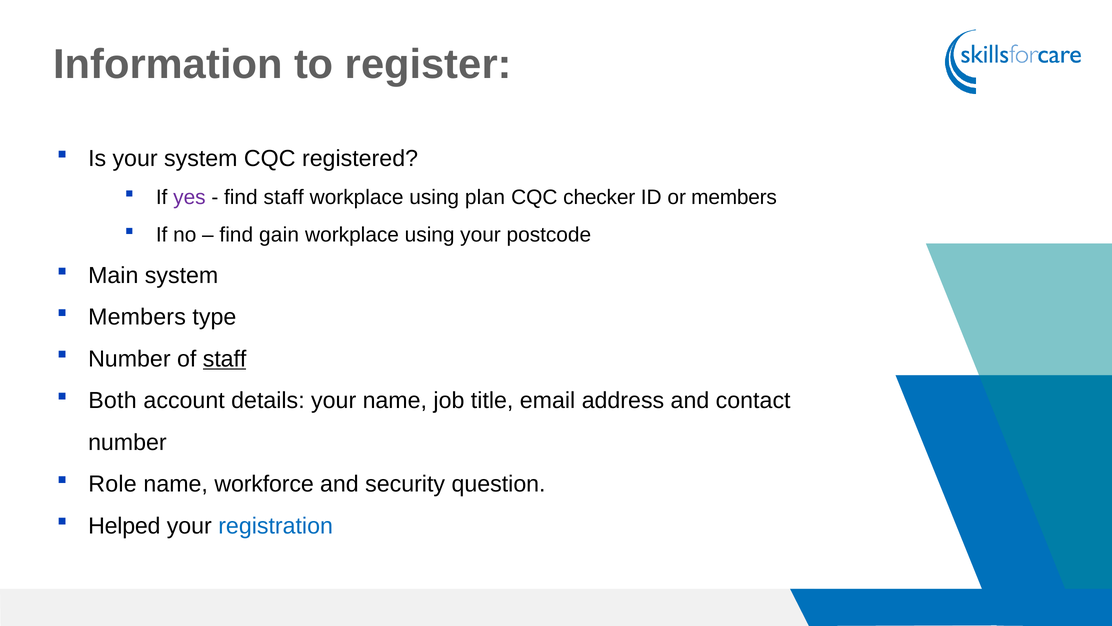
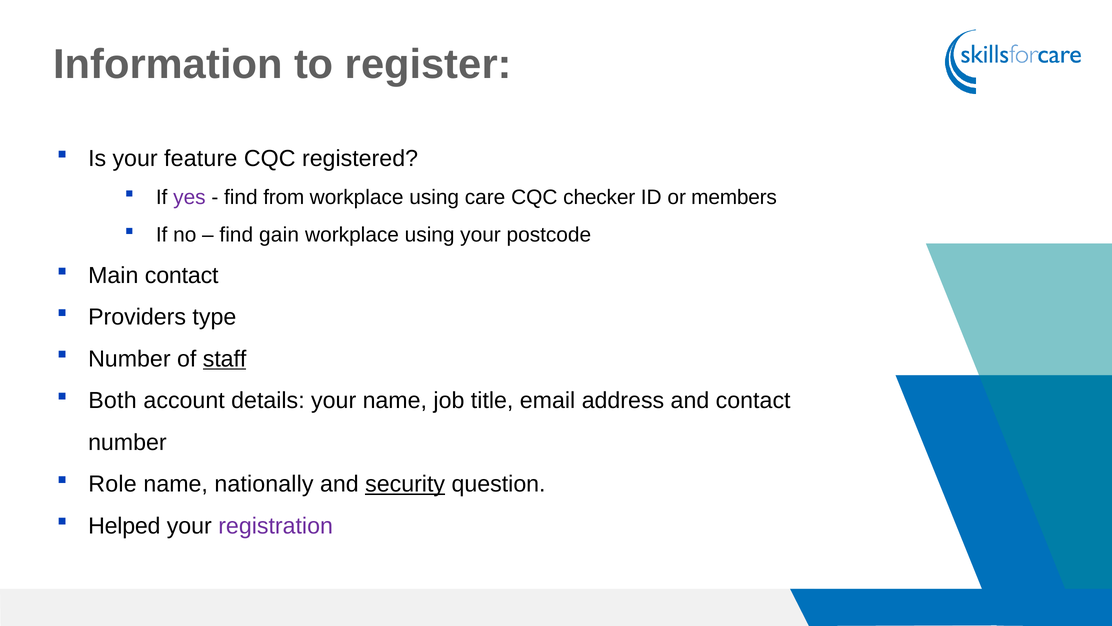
your system: system -> feature
find staff: staff -> from
plan: plan -> care
Main system: system -> contact
Members at (137, 317): Members -> Providers
workforce: workforce -> nationally
security underline: none -> present
registration colour: blue -> purple
